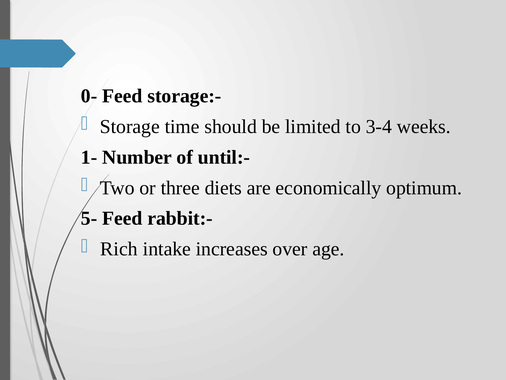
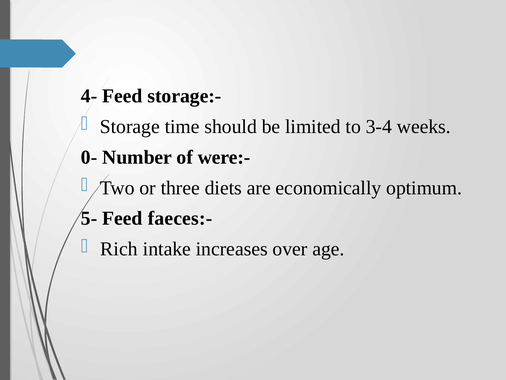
0-: 0- -> 4-
1-: 1- -> 0-
until:-: until:- -> were:-
rabbit:-: rabbit:- -> faeces:-
